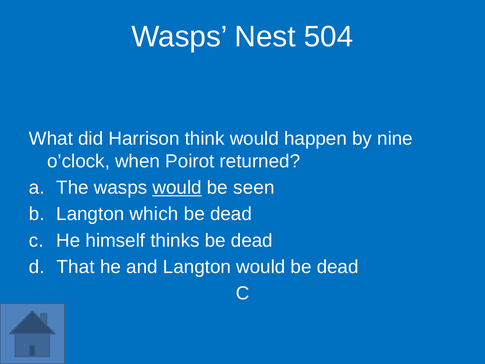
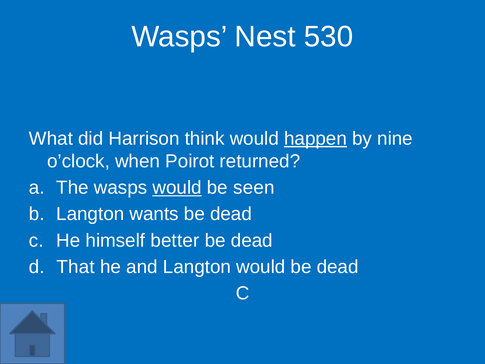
504: 504 -> 530
happen underline: none -> present
which: which -> wants
thinks: thinks -> better
